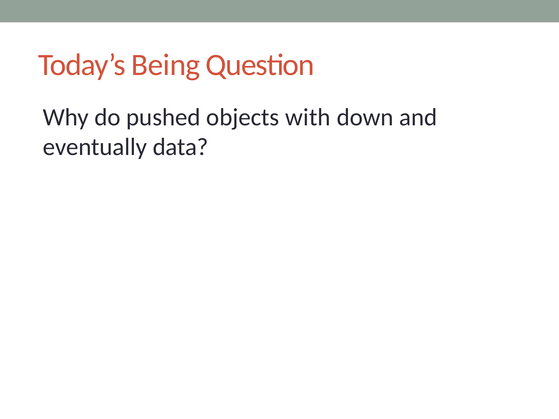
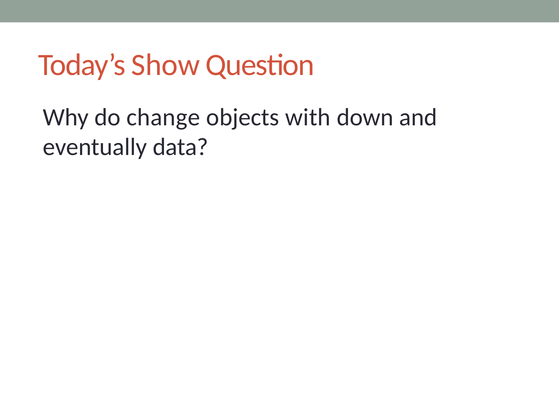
Being: Being -> Show
pushed: pushed -> change
